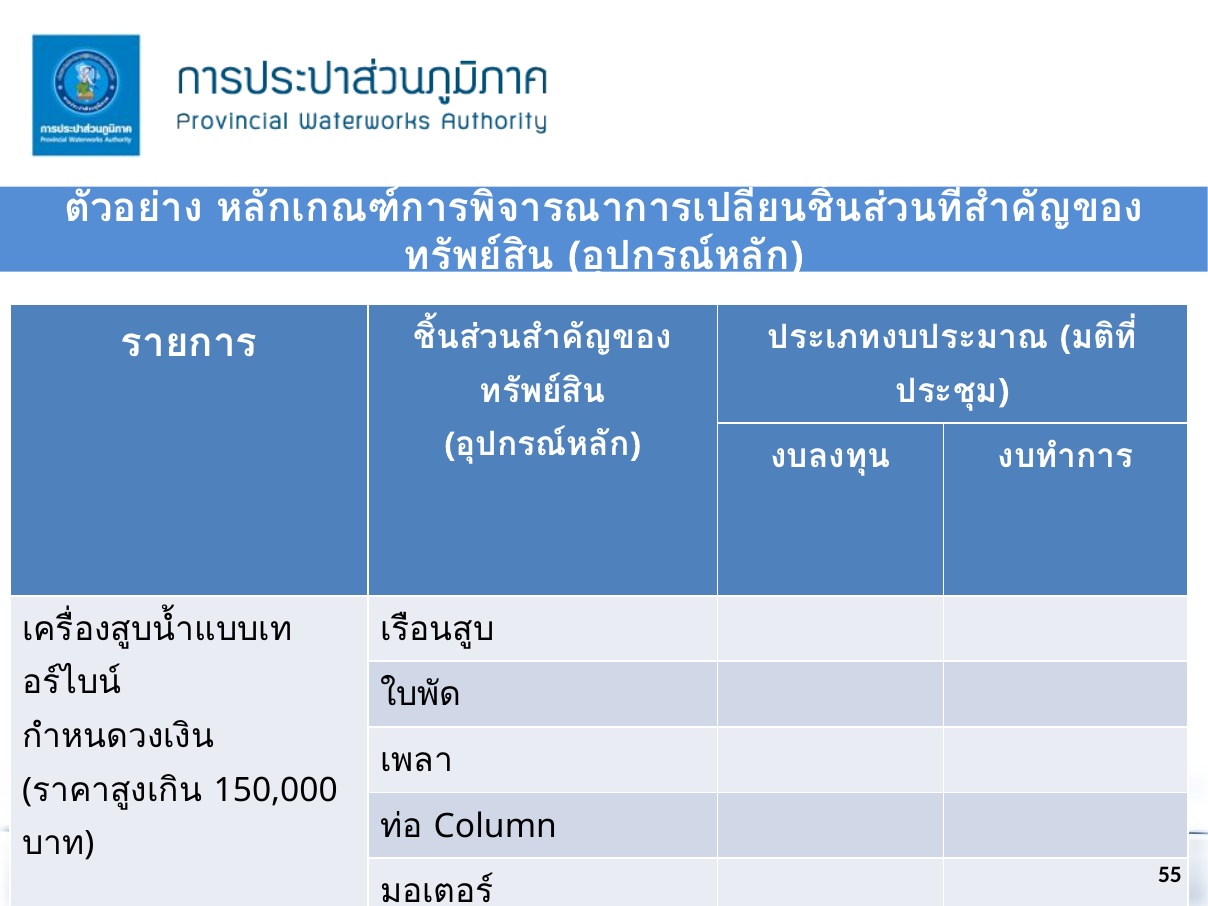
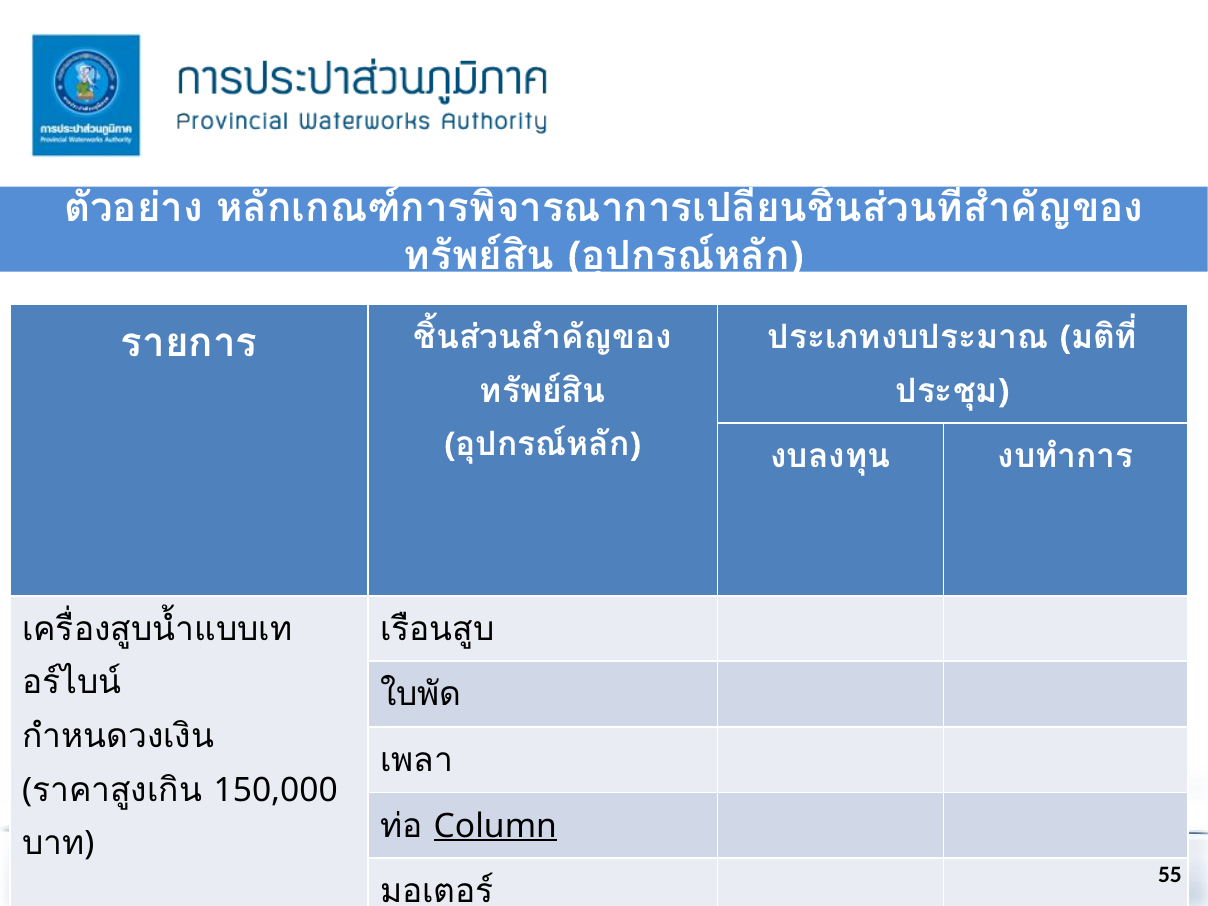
Column underline: none -> present
